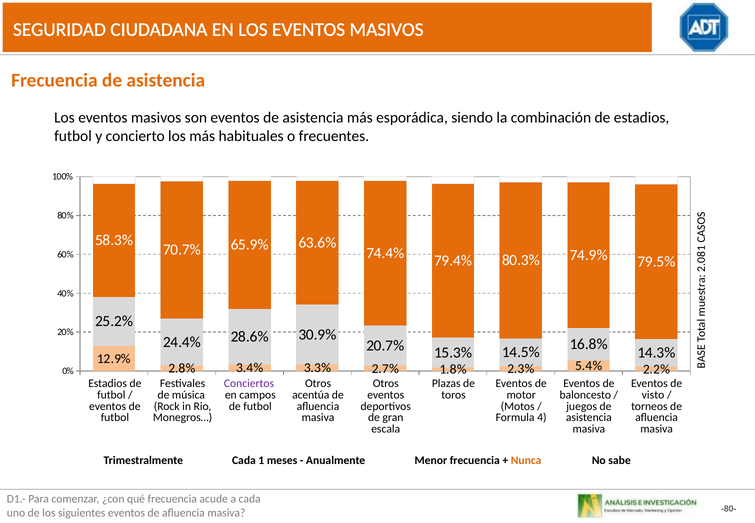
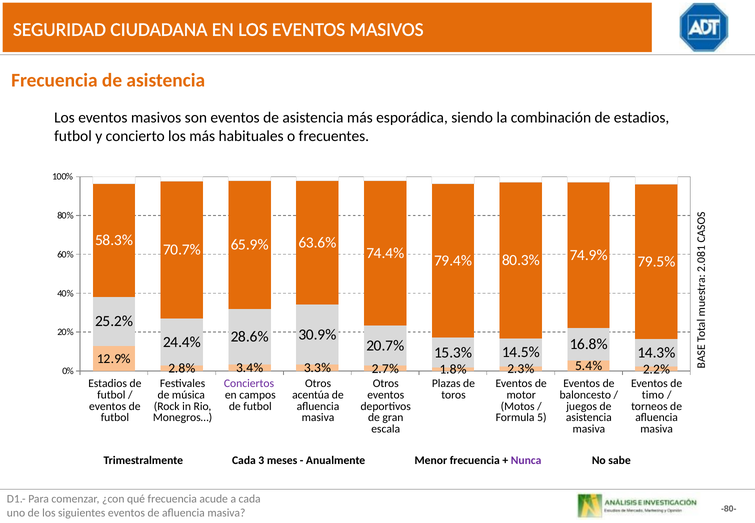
visto: visto -> timo
4: 4 -> 5
Cada 1: 1 -> 3
Nunca colour: orange -> purple
